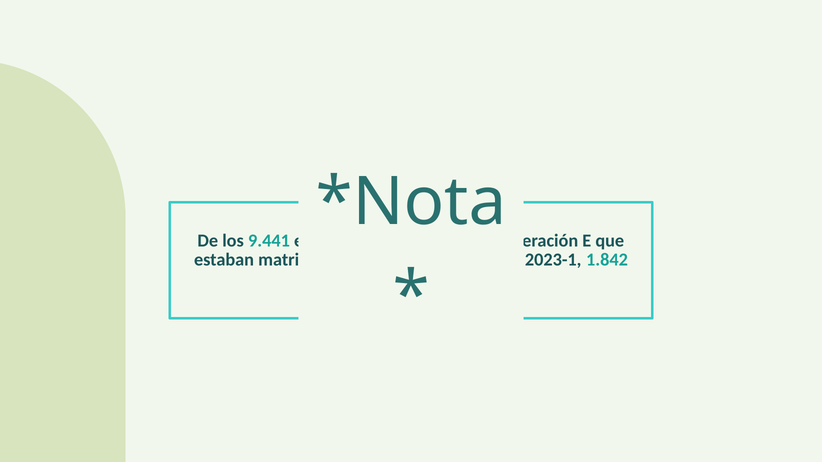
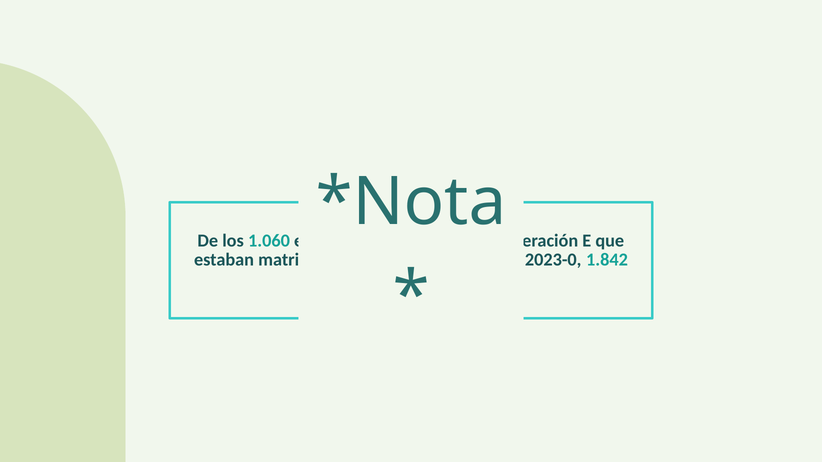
9.441: 9.441 -> 1.060
2023-1: 2023-1 -> 2023-0
